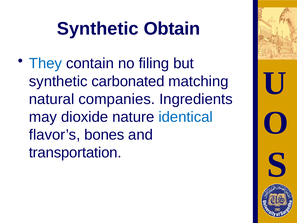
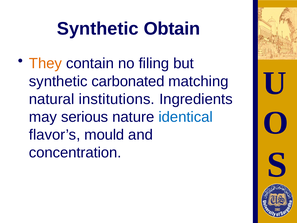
They colour: blue -> orange
companies: companies -> institutions
dioxide: dioxide -> serious
bones: bones -> mould
transportation: transportation -> concentration
